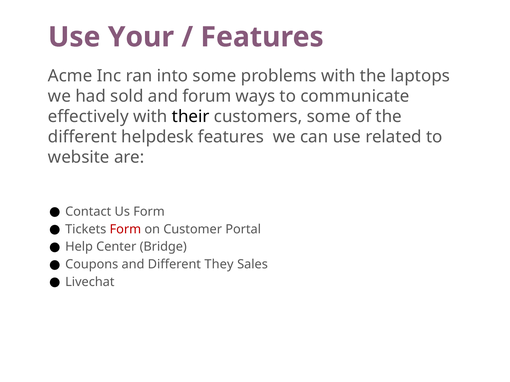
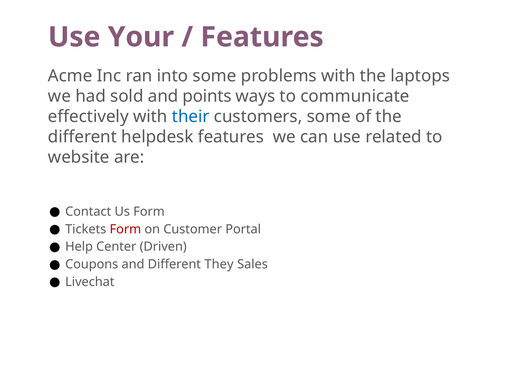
forum: forum -> points
their colour: black -> blue
Bridge: Bridge -> Driven
